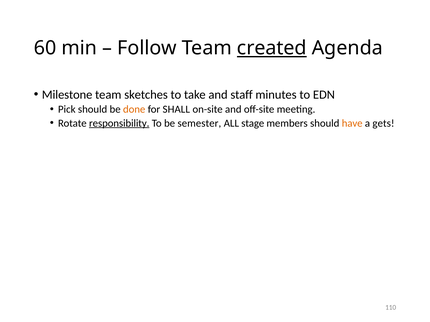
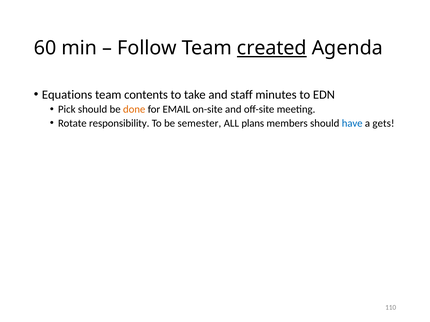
Milestone: Milestone -> Equations
sketches: sketches -> contents
SHALL: SHALL -> EMAIL
responsibility underline: present -> none
stage: stage -> plans
have colour: orange -> blue
